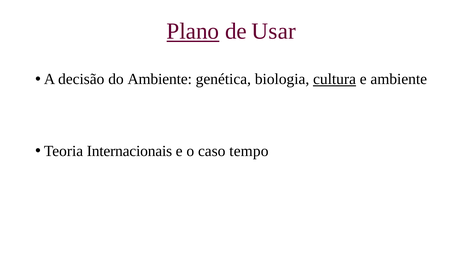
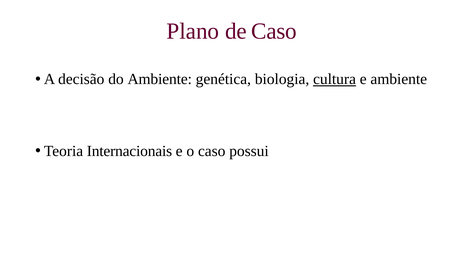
Plano underline: present -> none
de Usar: Usar -> Caso
tempo: tempo -> possui
